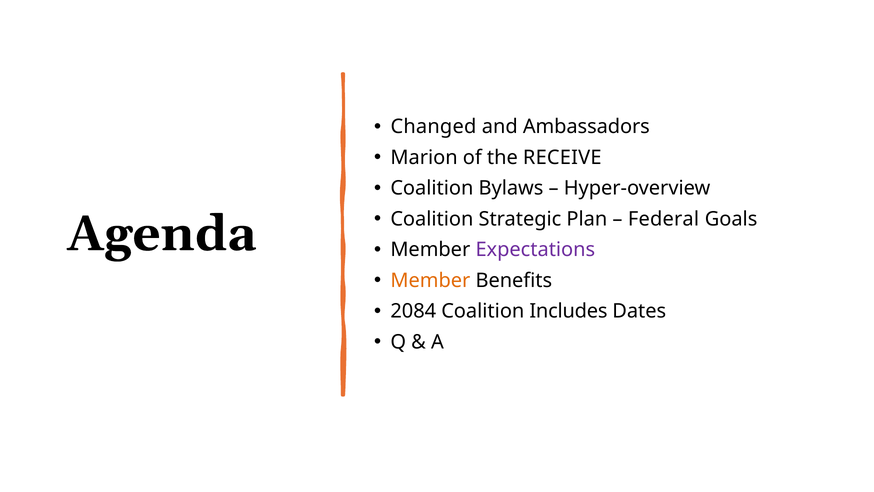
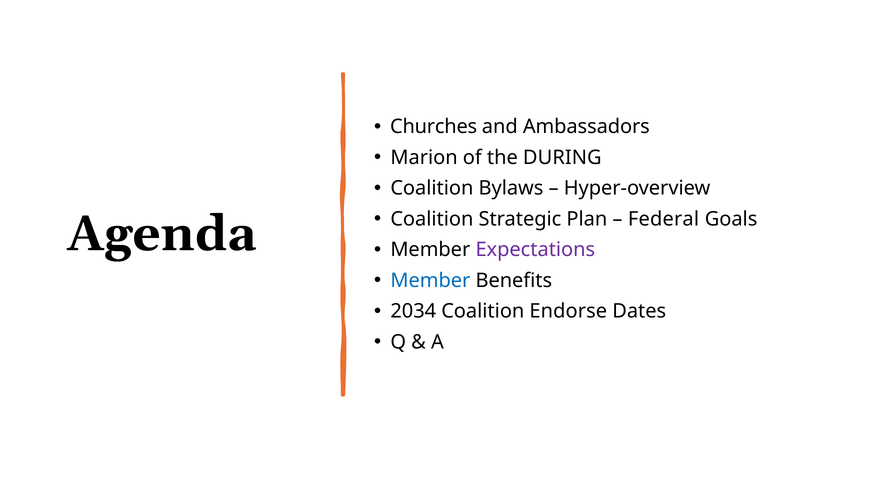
Changed: Changed -> Churches
RECEIVE: RECEIVE -> DURING
Member at (430, 280) colour: orange -> blue
2084: 2084 -> 2034
Includes: Includes -> Endorse
